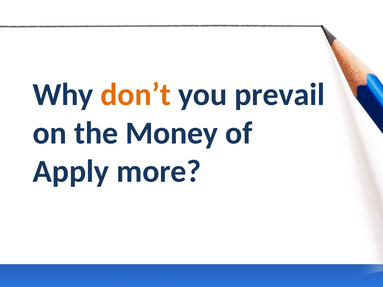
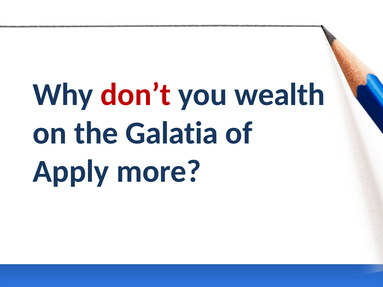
don’t colour: orange -> red
prevail: prevail -> wealth
Money: Money -> Galatia
